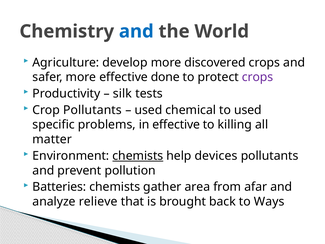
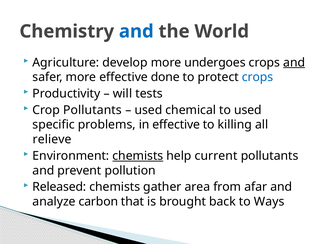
discovered: discovered -> undergoes
and at (294, 62) underline: none -> present
crops at (258, 77) colour: purple -> blue
silk: silk -> will
matter: matter -> relieve
devices: devices -> current
Batteries: Batteries -> Released
relieve: relieve -> carbon
